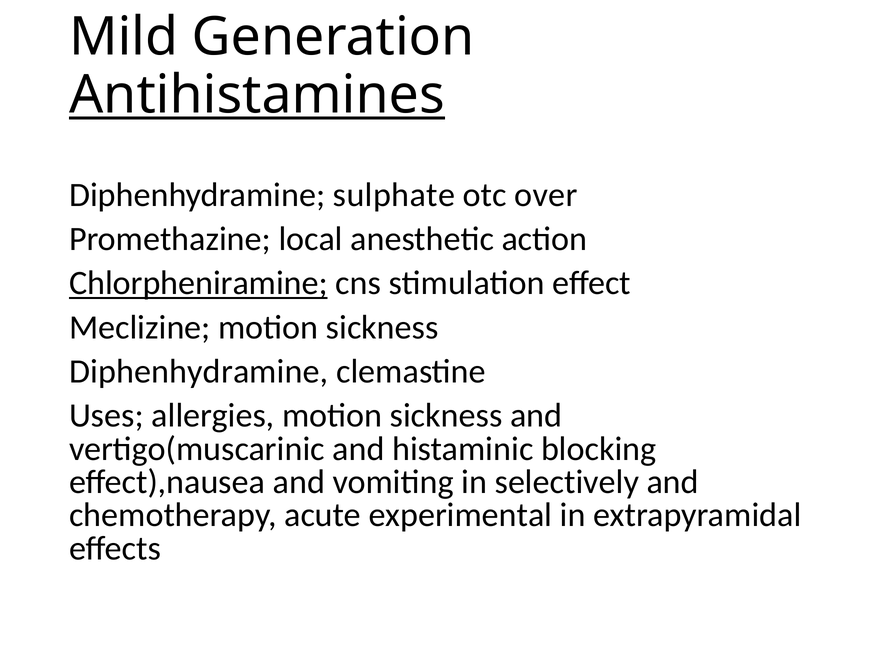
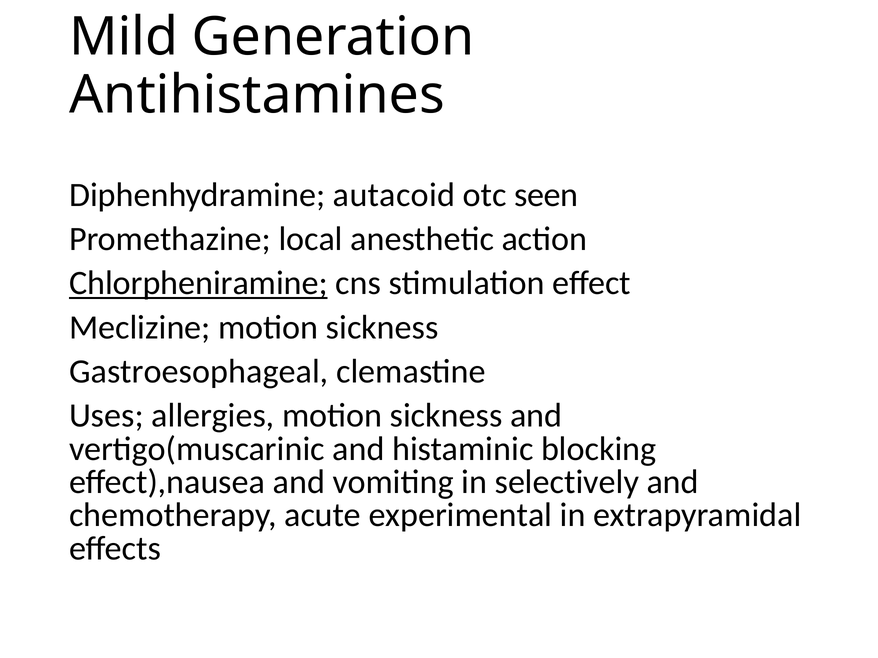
Antihistamines underline: present -> none
sulphate: sulphate -> autacoid
over: over -> seen
Diphenhydramine at (199, 372): Diphenhydramine -> Gastroesophageal
